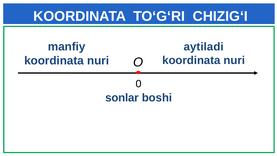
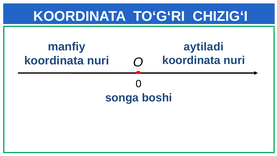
sonlar: sonlar -> songa
